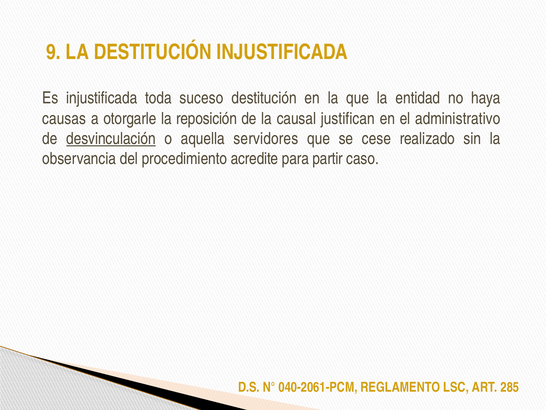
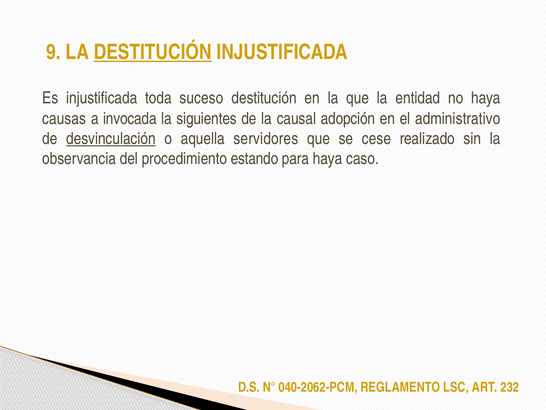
DESTITUCIÓN at (153, 52) underline: none -> present
otorgarle: otorgarle -> invocada
reposición: reposición -> siguientes
justifican: justifican -> adopción
acredite: acredite -> estando
para partir: partir -> haya
040-2061-PCM: 040-2061-PCM -> 040-2062-PCM
285: 285 -> 232
